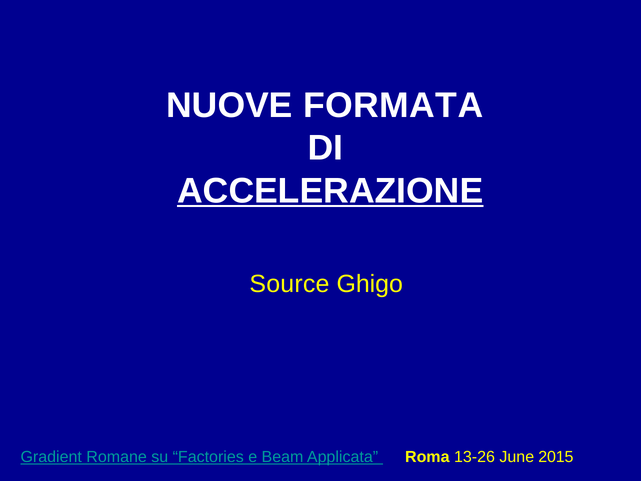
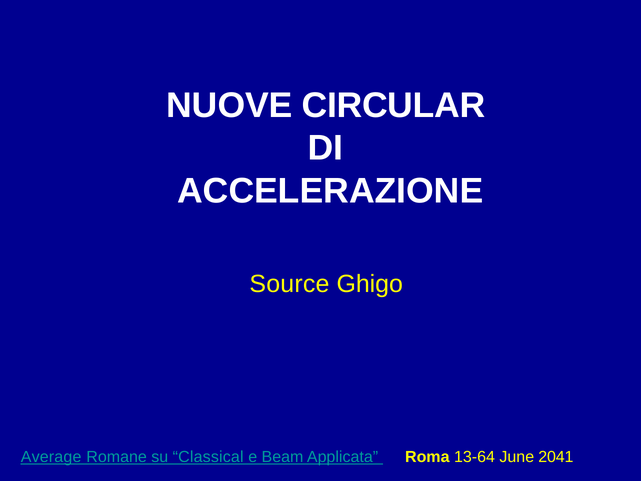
FORMATA: FORMATA -> CIRCULAR
ACCELERAZIONE underline: present -> none
Gradient: Gradient -> Average
Factories: Factories -> Classical
13-26: 13-26 -> 13-64
2015: 2015 -> 2041
